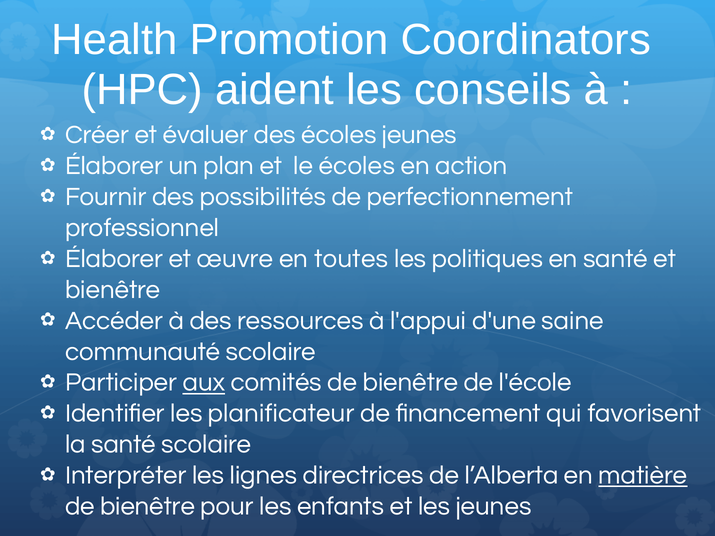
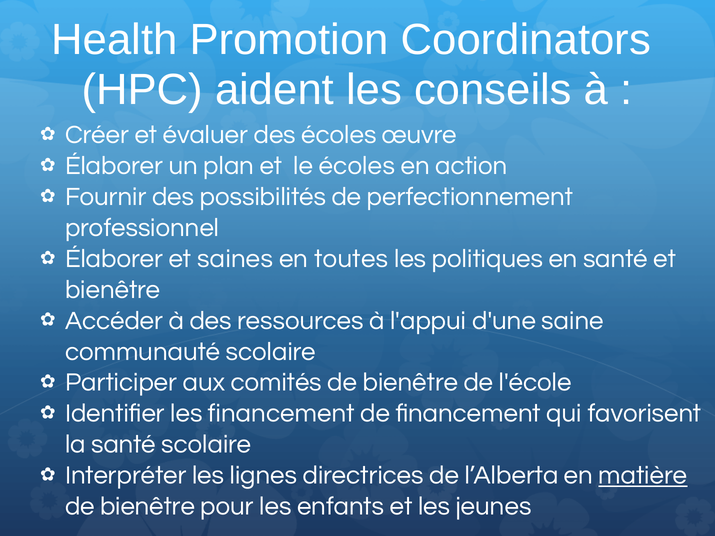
écoles jeunes: jeunes -> œuvre
œuvre: œuvre -> saines
aux underline: present -> none
les planificateur: planificateur -> financement
